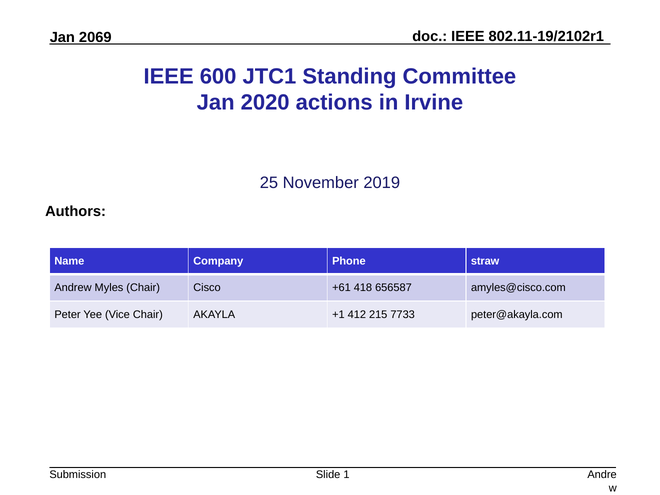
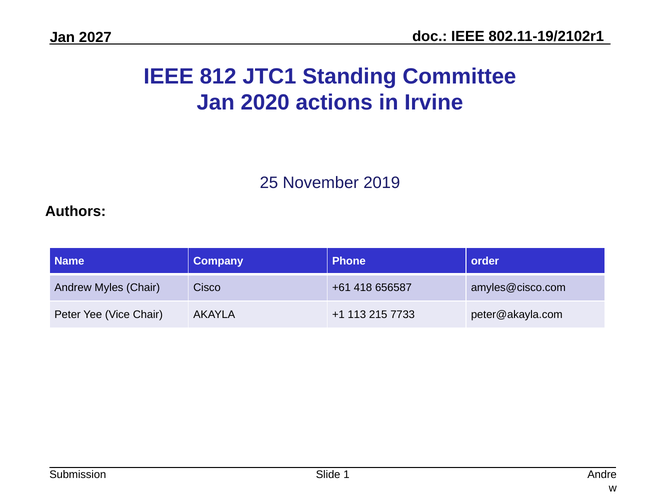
2069: 2069 -> 2027
600: 600 -> 812
straw: straw -> order
412: 412 -> 113
